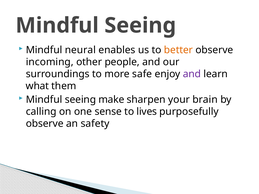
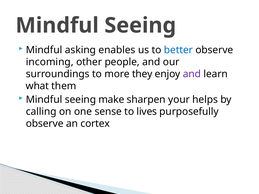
neural: neural -> asking
better colour: orange -> blue
safe: safe -> they
brain: brain -> helps
safety: safety -> cortex
